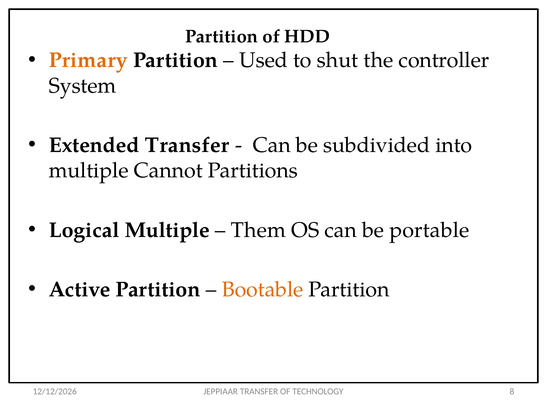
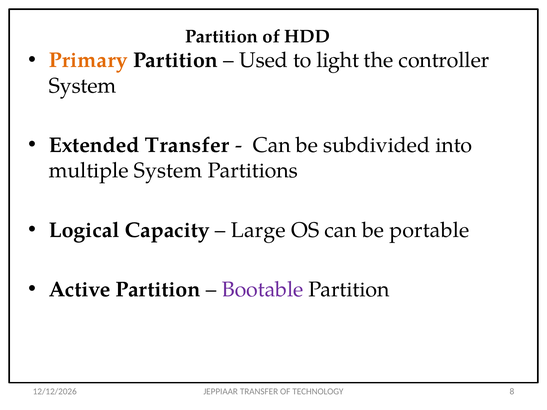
shut: shut -> light
multiple Cannot: Cannot -> System
Logical Multiple: Multiple -> Capacity
Them: Them -> Large
Bootable colour: orange -> purple
